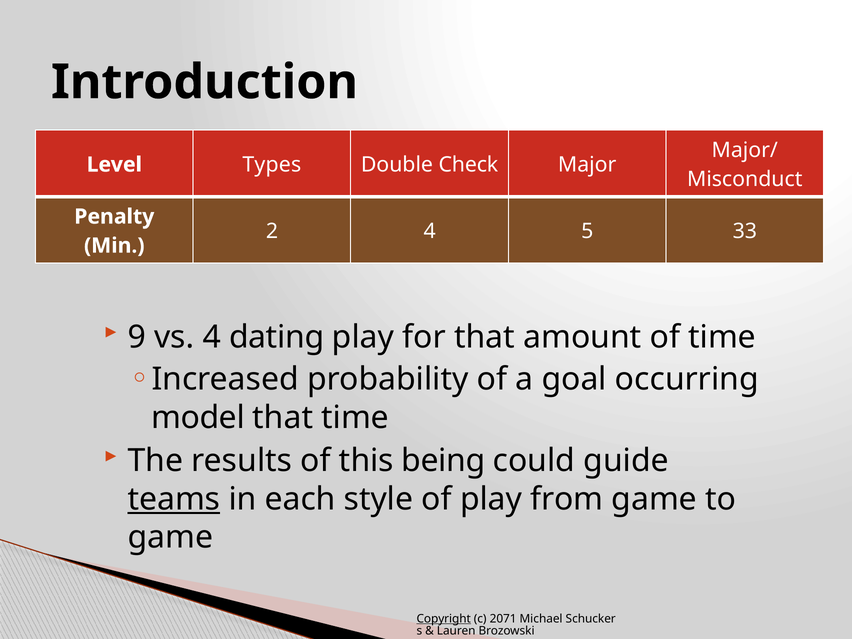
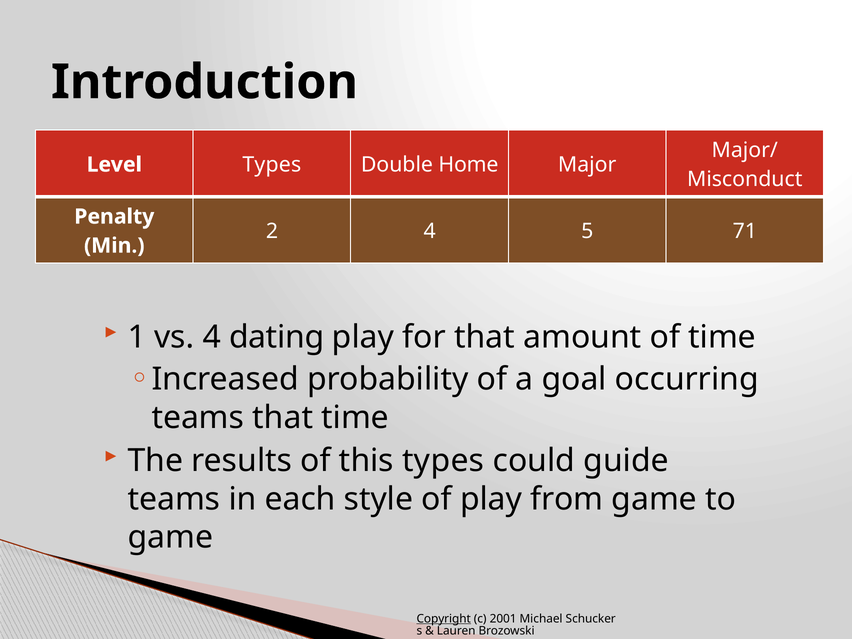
Check: Check -> Home
33: 33 -> 71
9: 9 -> 1
model at (198, 418): model -> teams
this being: being -> types
teams at (174, 499) underline: present -> none
2071: 2071 -> 2001
